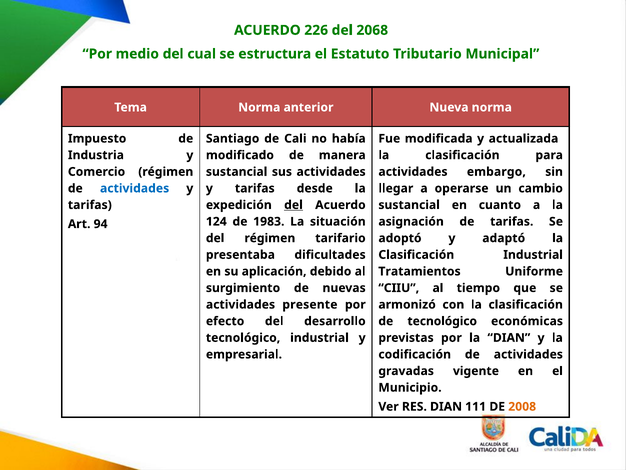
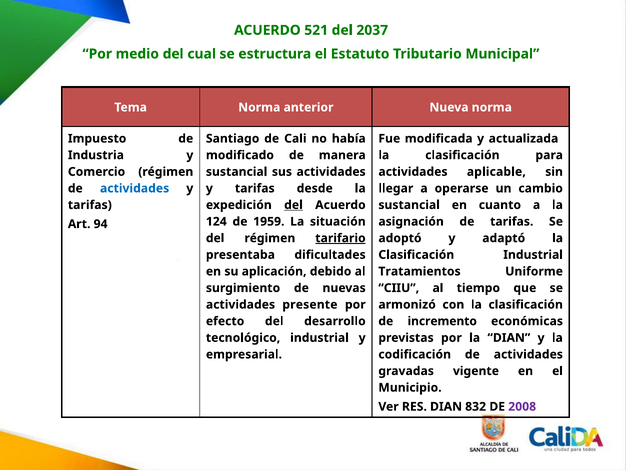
226: 226 -> 521
2068: 2068 -> 2037
embargo: embargo -> aplicable
1983: 1983 -> 1959
tarifario underline: none -> present
de tecnológico: tecnológico -> incremento
111: 111 -> 832
2008 colour: orange -> purple
